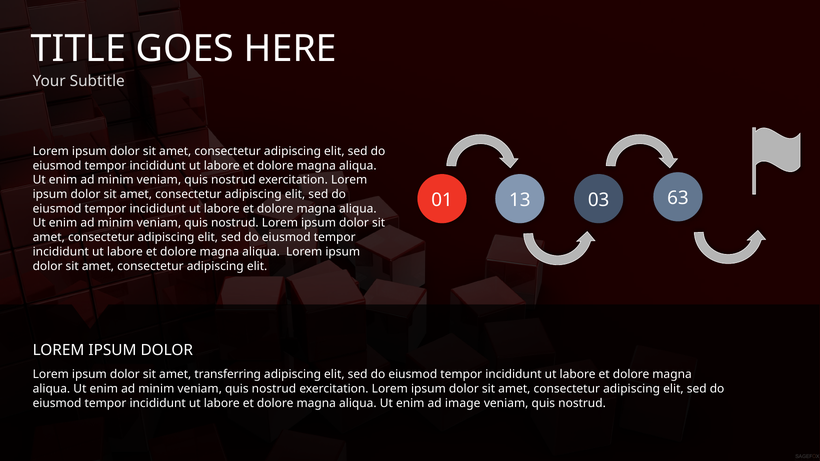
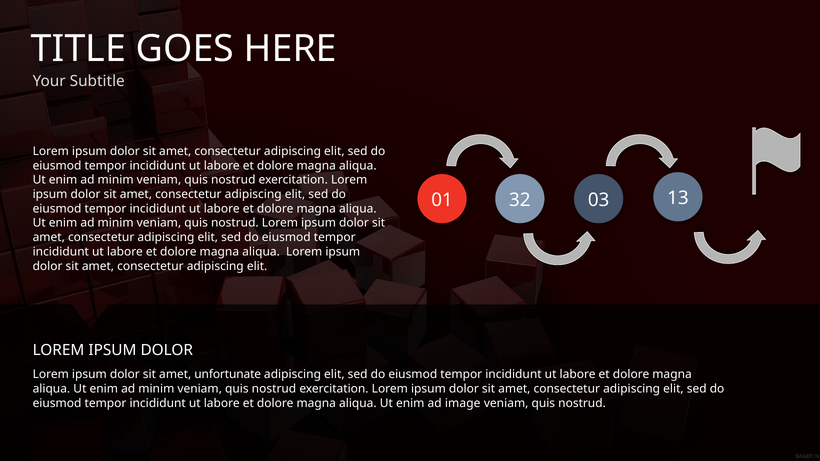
13: 13 -> 32
63: 63 -> 13
transferring: transferring -> unfortunate
